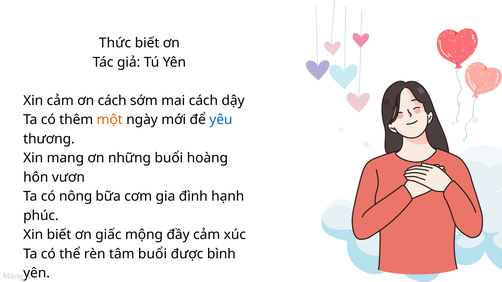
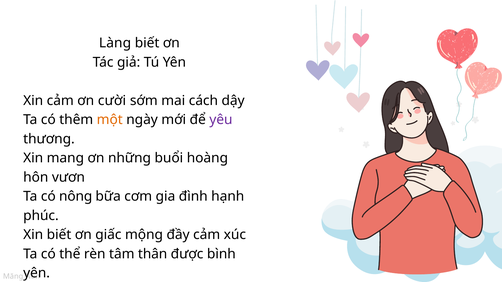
Thức: Thức -> Làng
ơn cách: cách -> cười
yêu colour: blue -> purple
tâm buổi: buổi -> thân
